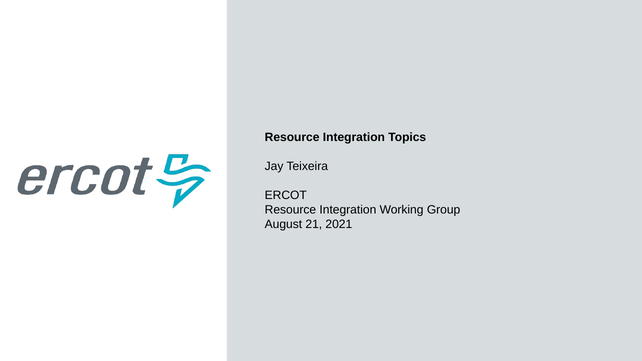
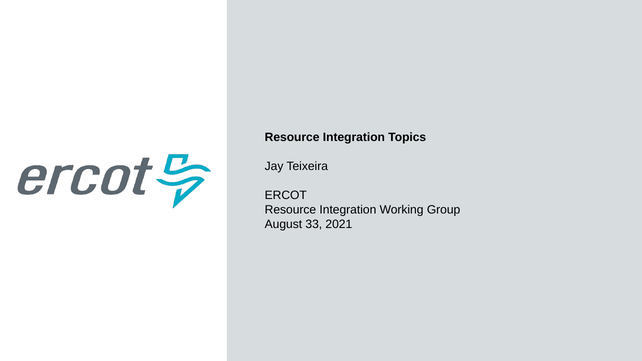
21: 21 -> 33
